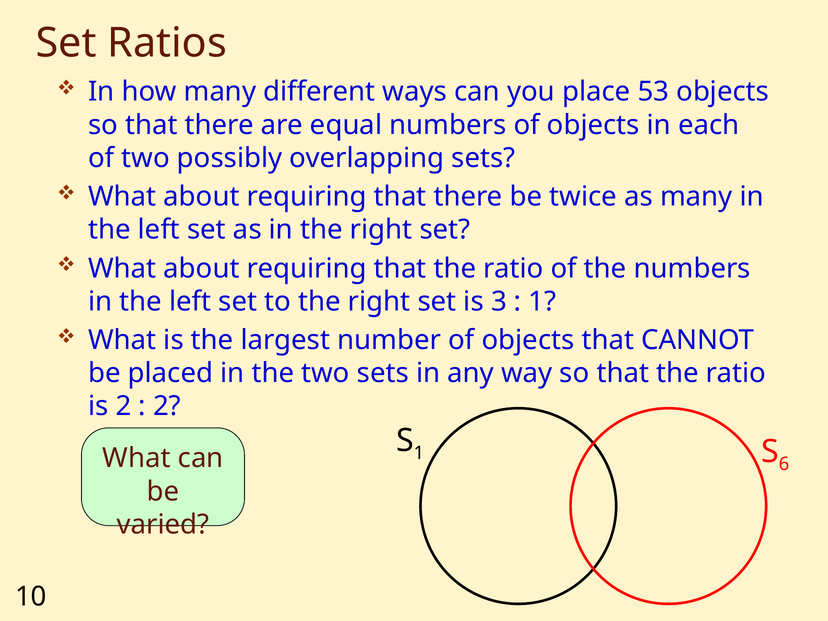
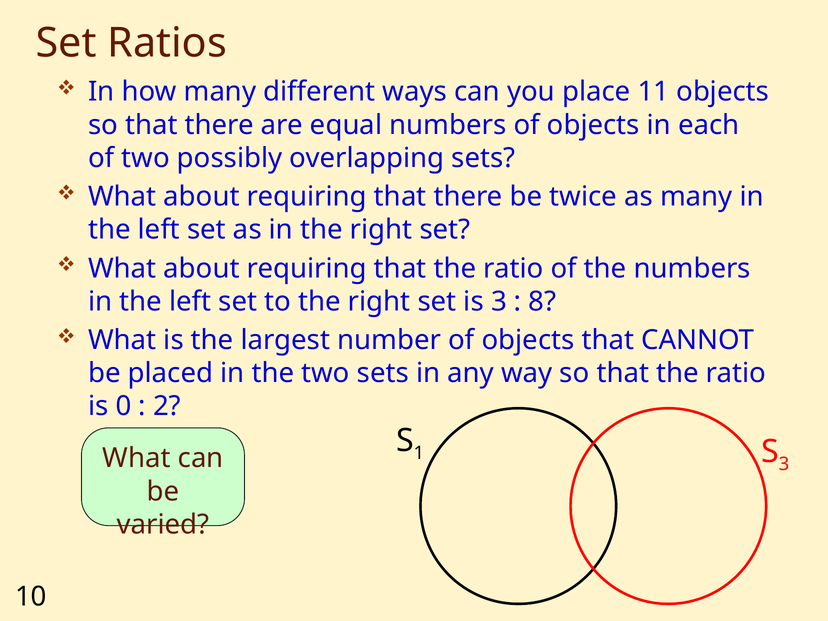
53: 53 -> 11
1 at (542, 302): 1 -> 8
is 2: 2 -> 0
6 at (784, 464): 6 -> 3
